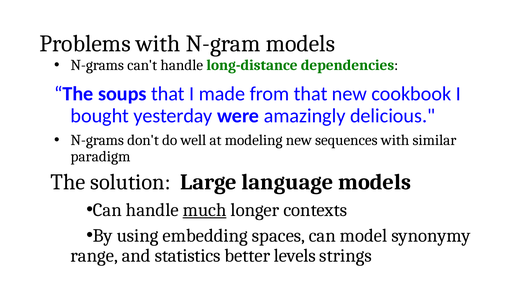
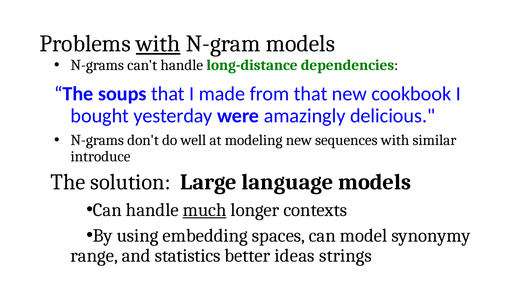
with at (158, 44) underline: none -> present
paradigm: paradigm -> introduce
levels: levels -> ideas
